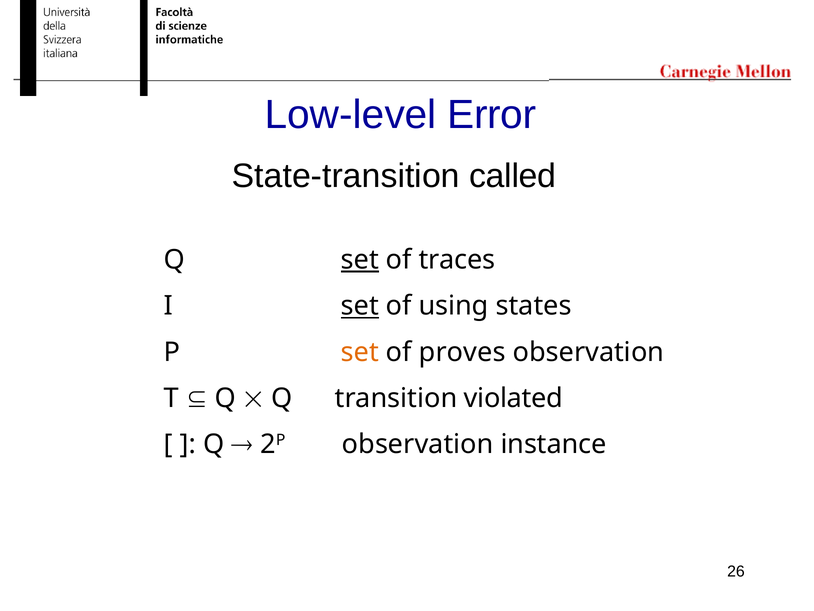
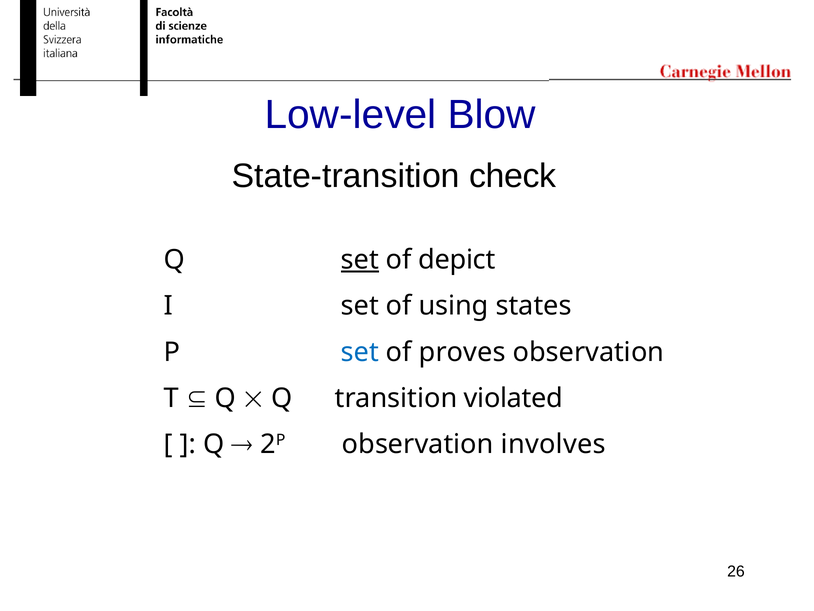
Error: Error -> Blow
called: called -> check
traces: traces -> depict
set at (360, 306) underline: present -> none
set at (360, 352) colour: orange -> blue
instance: instance -> involves
